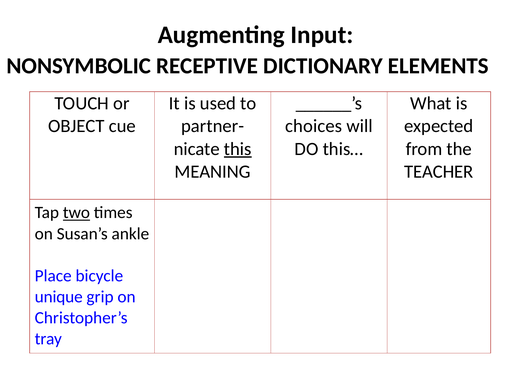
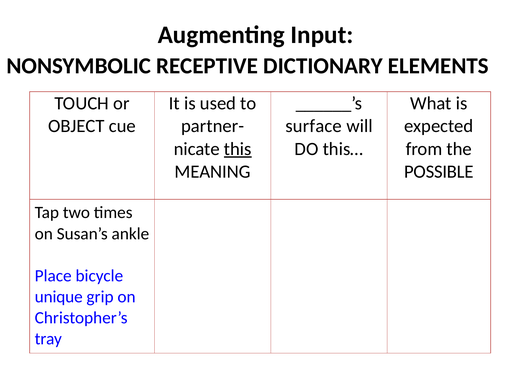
choices: choices -> surface
TEACHER: TEACHER -> POSSIBLE
two underline: present -> none
